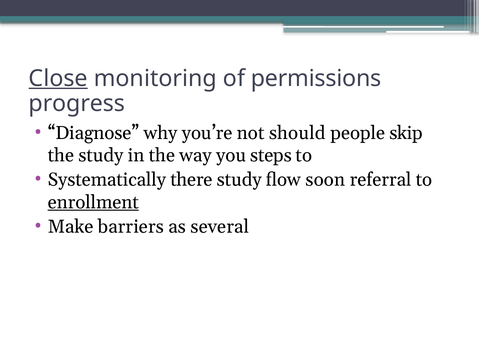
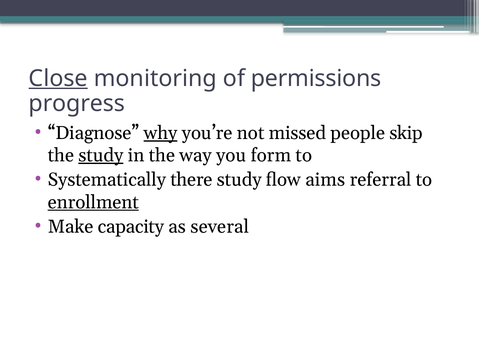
why underline: none -> present
should: should -> missed
study at (101, 155) underline: none -> present
steps: steps -> form
soon: soon -> aims
barriers: barriers -> capacity
